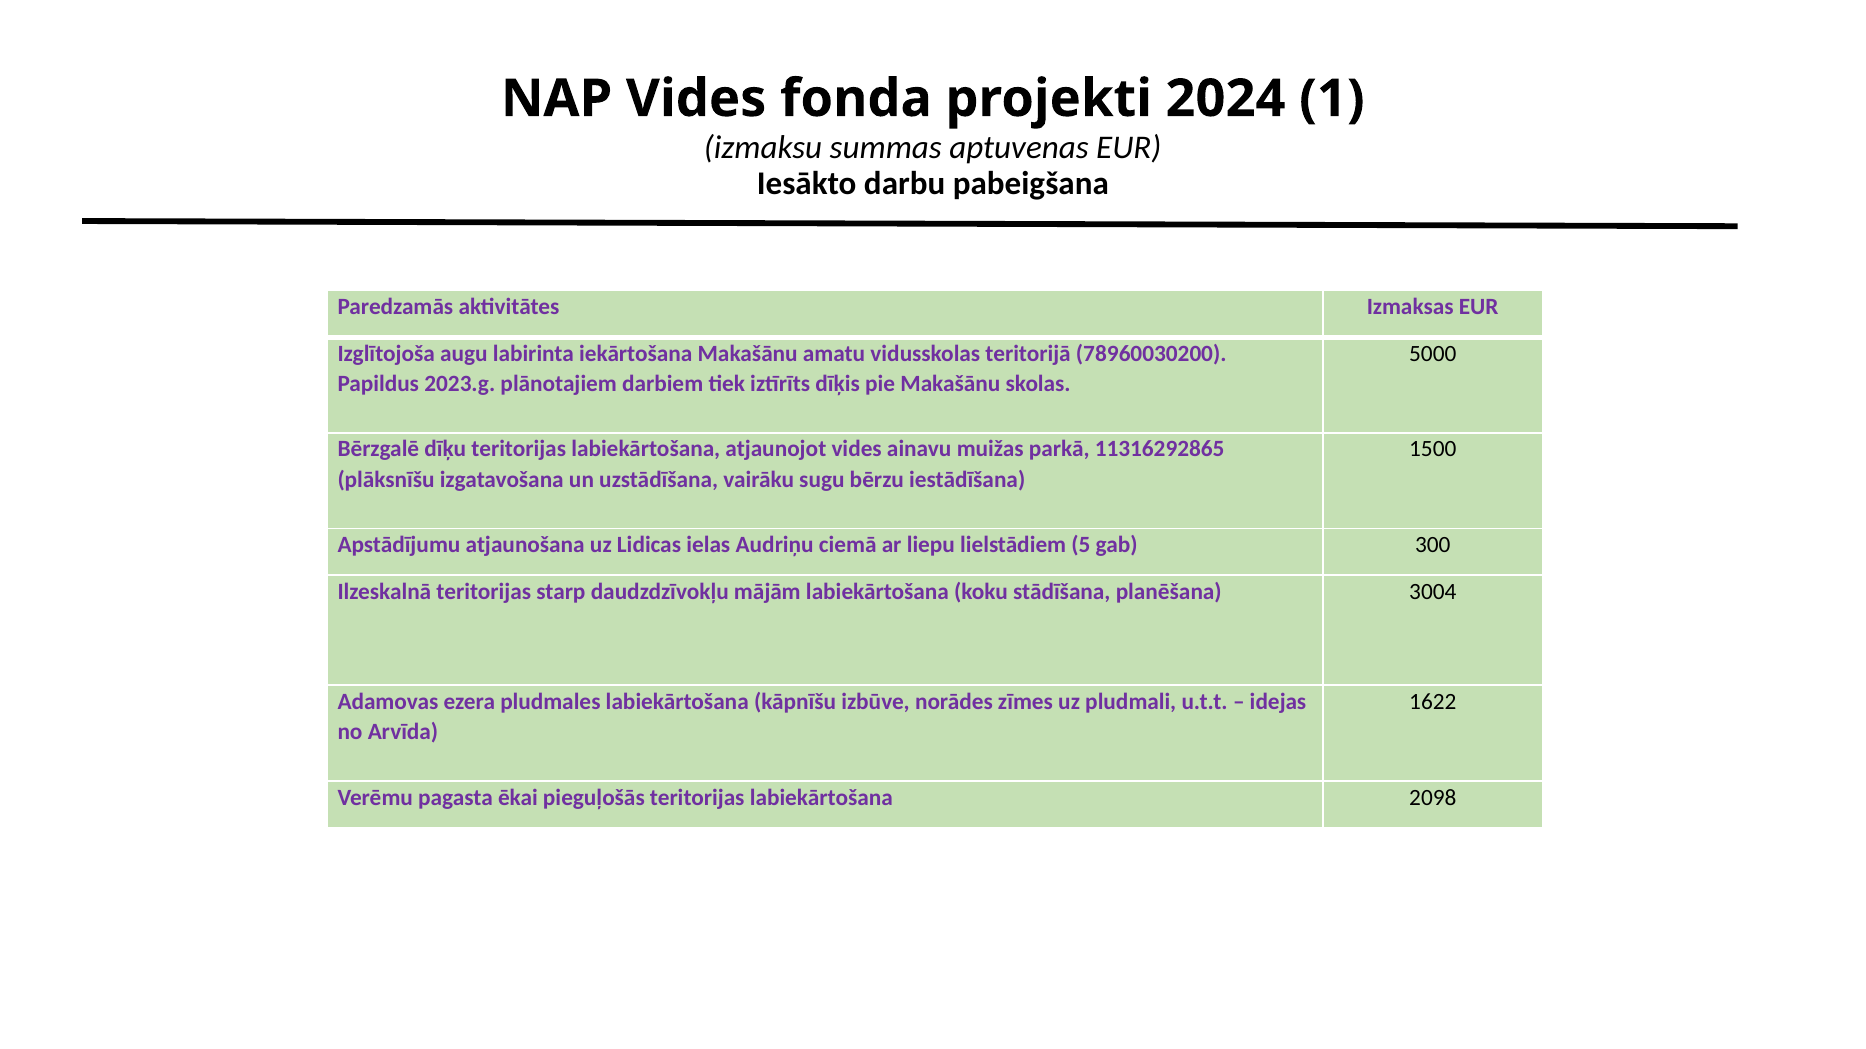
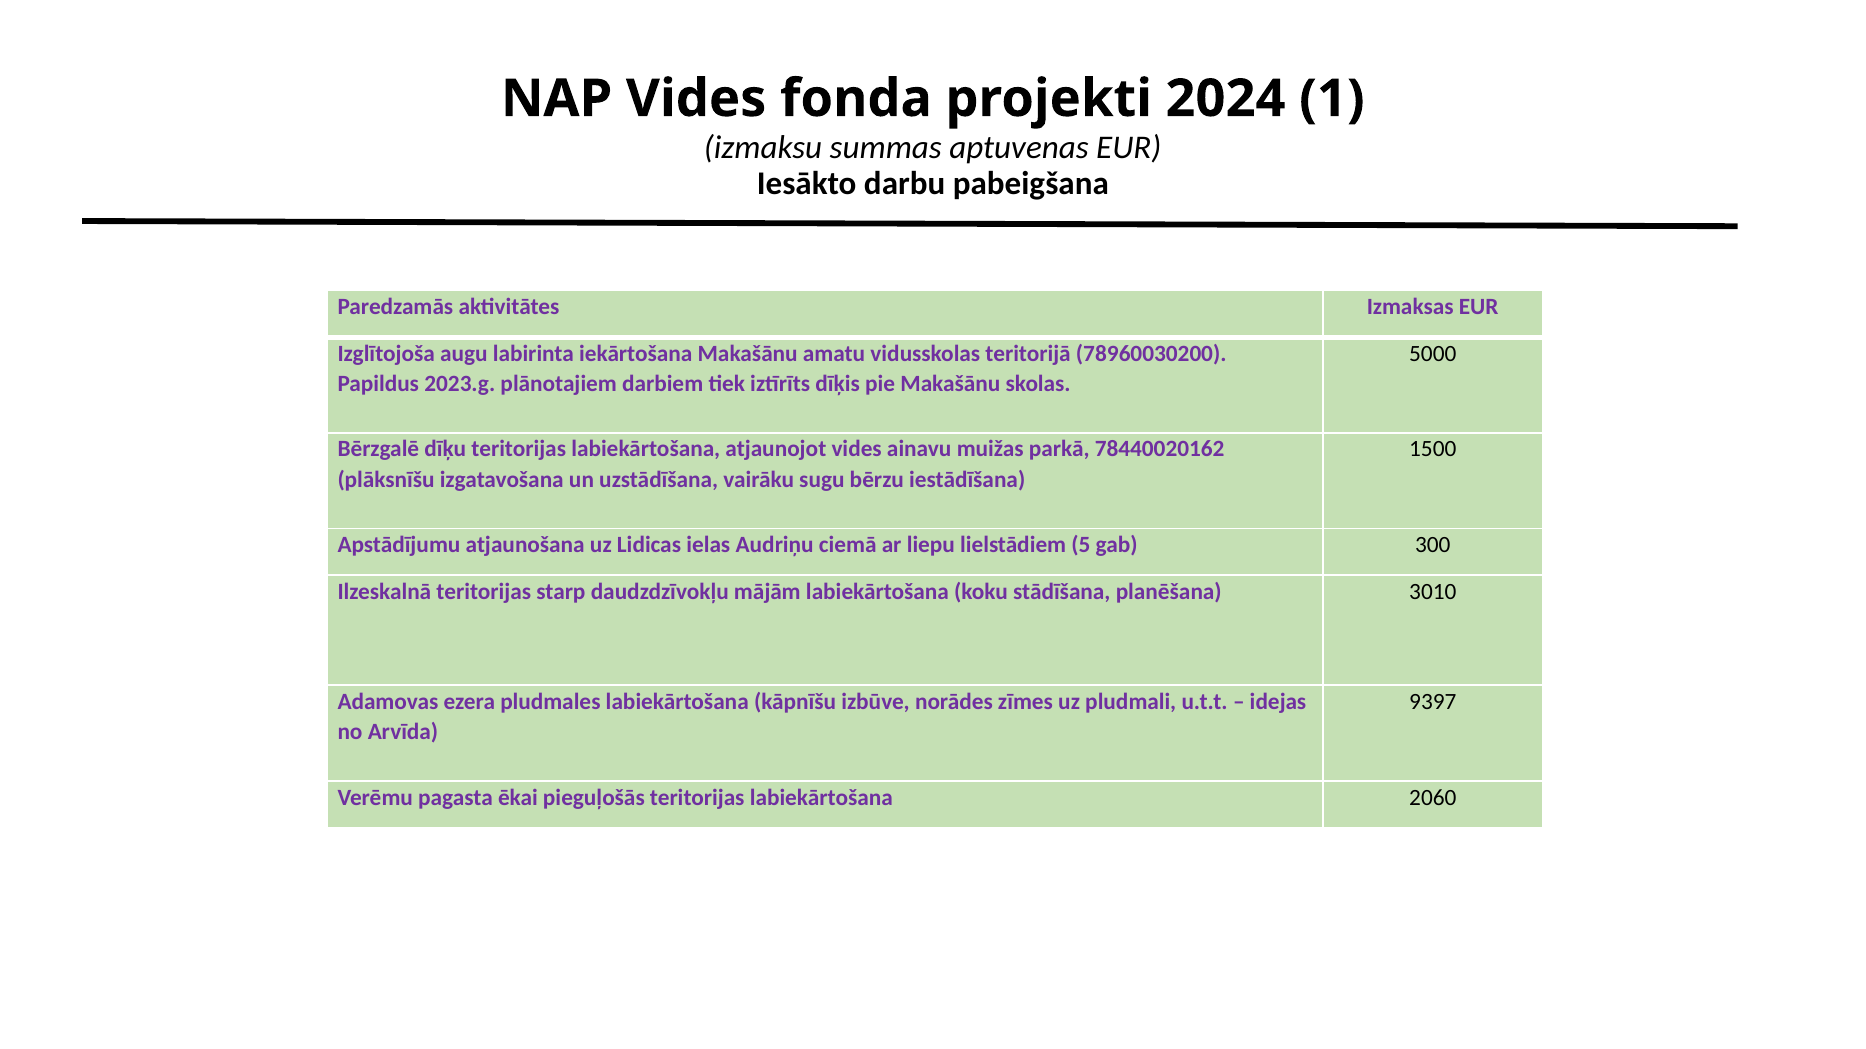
11316292865: 11316292865 -> 78440020162
3004: 3004 -> 3010
1622: 1622 -> 9397
2098: 2098 -> 2060
